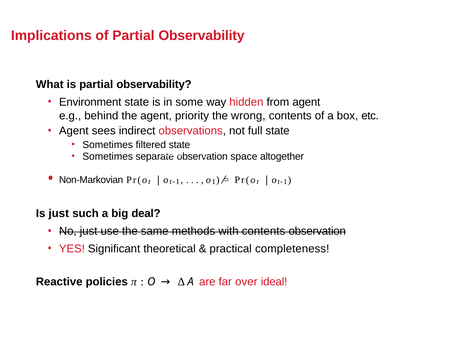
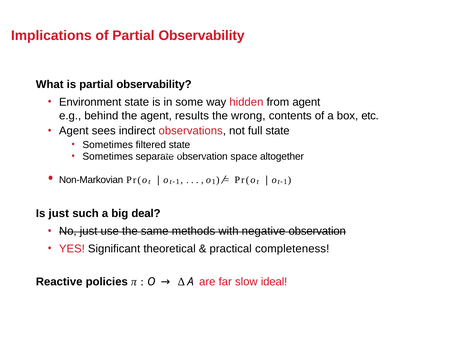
priority: priority -> results
with contents: contents -> negative
over: over -> slow
